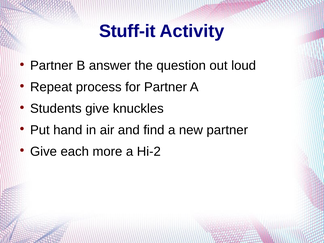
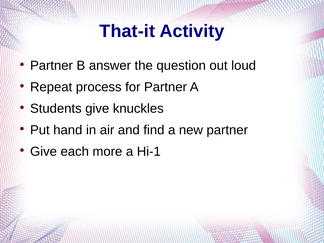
Stuff-it: Stuff-it -> That-it
Hi-2: Hi-2 -> Hi-1
